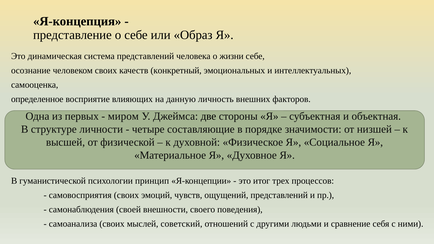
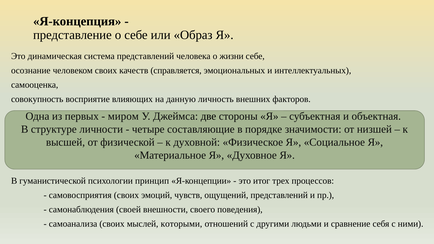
конкретный: конкретный -> справляется
определенное: определенное -> совокупность
советский: советский -> которыми
